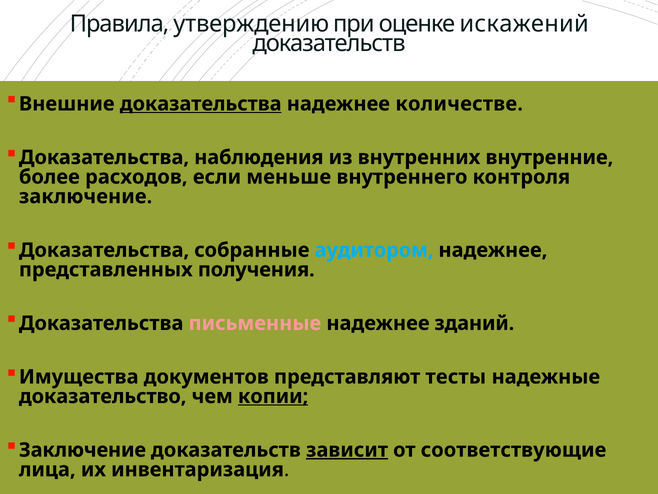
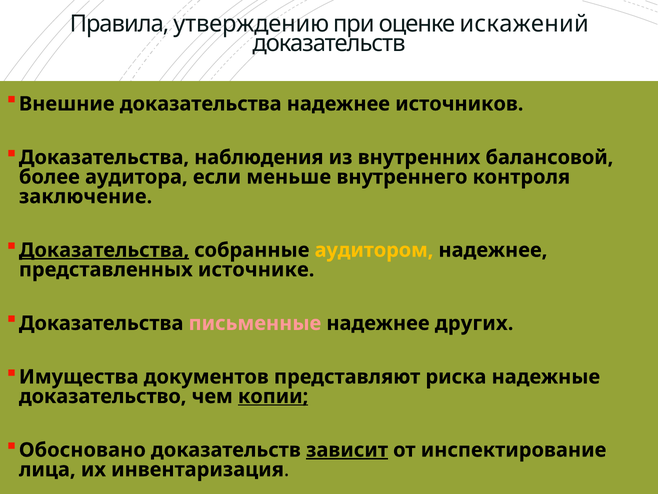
доказательства at (201, 104) underline: present -> none
количестве: количестве -> источников
внутренние: внутренние -> балансовой
расходов: расходов -> аудитора
Доказательства at (104, 250) underline: none -> present
аудитором colour: light blue -> yellow
получения: получения -> источнике
зданий: зданий -> других
тесты: тесты -> риска
Заключение at (82, 450): Заключение -> Обосновано
соответствующие: соответствующие -> инспектирование
